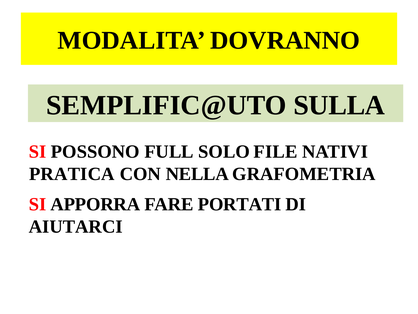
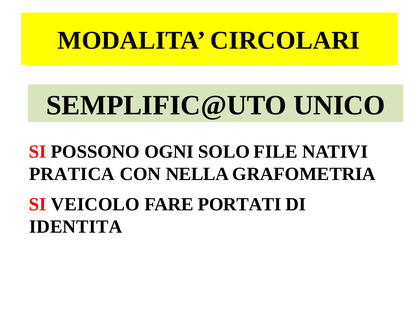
DOVRANNO: DOVRANNO -> CIRCOLARI
SULLA: SULLA -> UNICO
FULL: FULL -> OGNI
APPORRA: APPORRA -> VEICOLO
AIUTARCI: AIUTARCI -> IDENTITA
